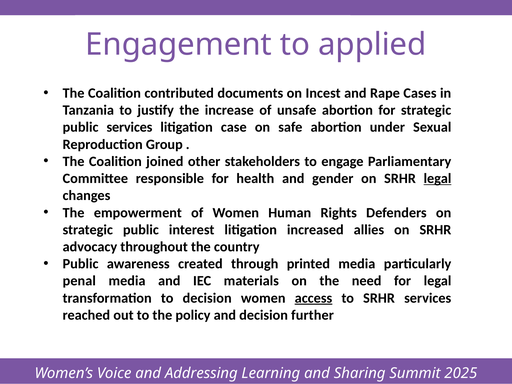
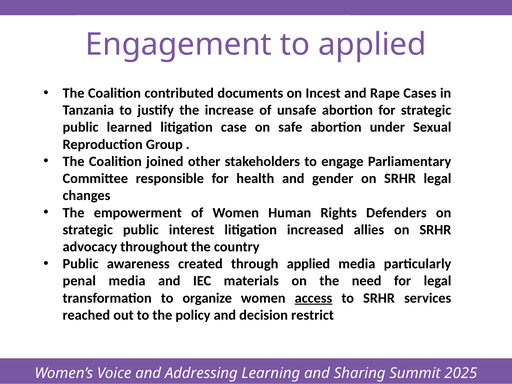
public services: services -> learned
legal at (437, 178) underline: present -> none
through printed: printed -> applied
to decision: decision -> organize
further: further -> restrict
